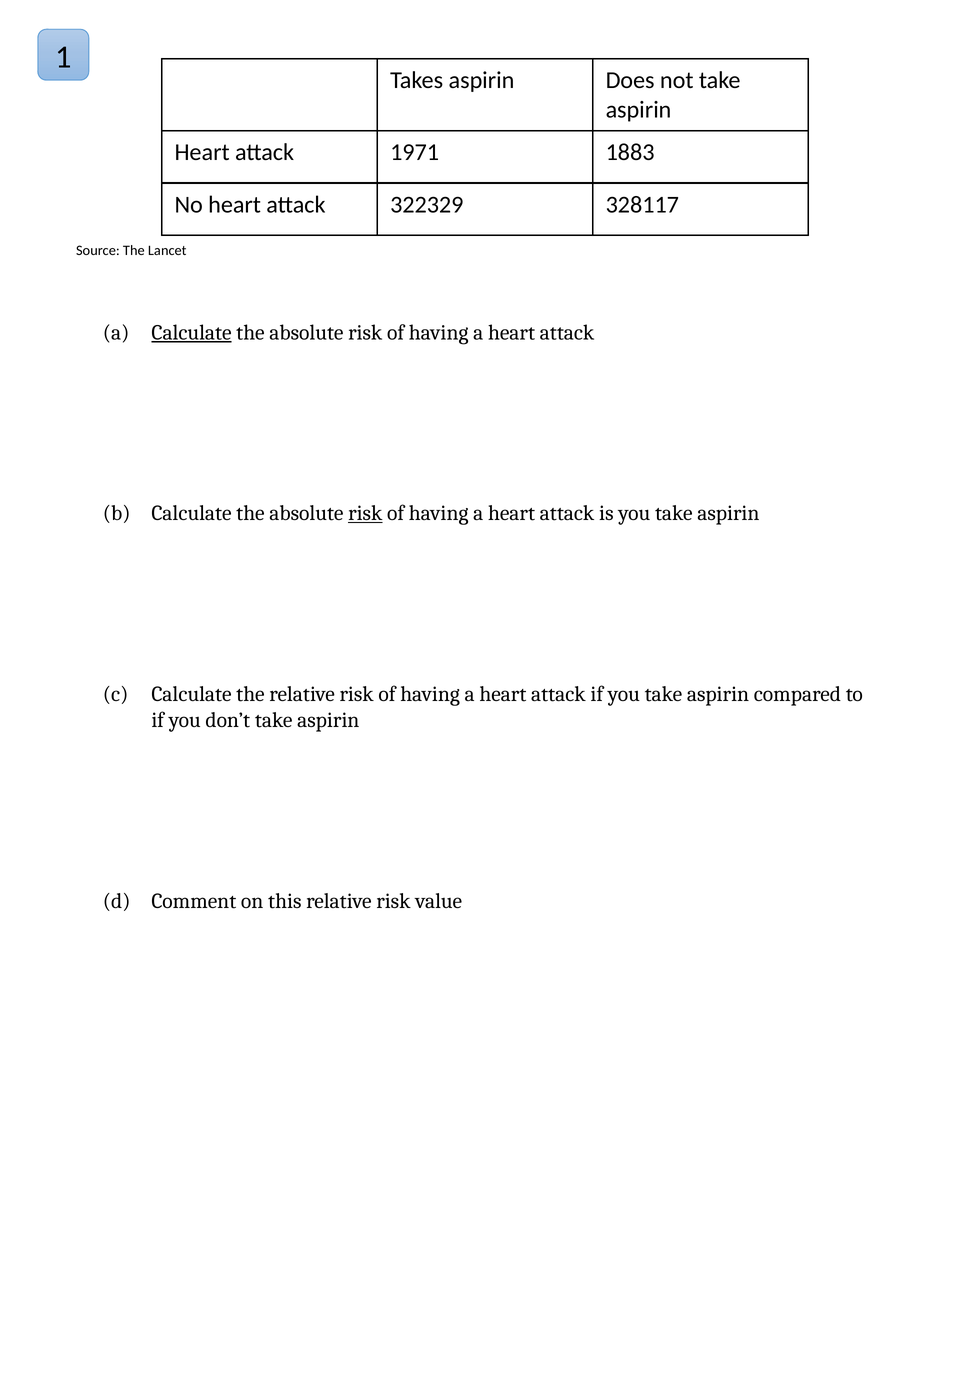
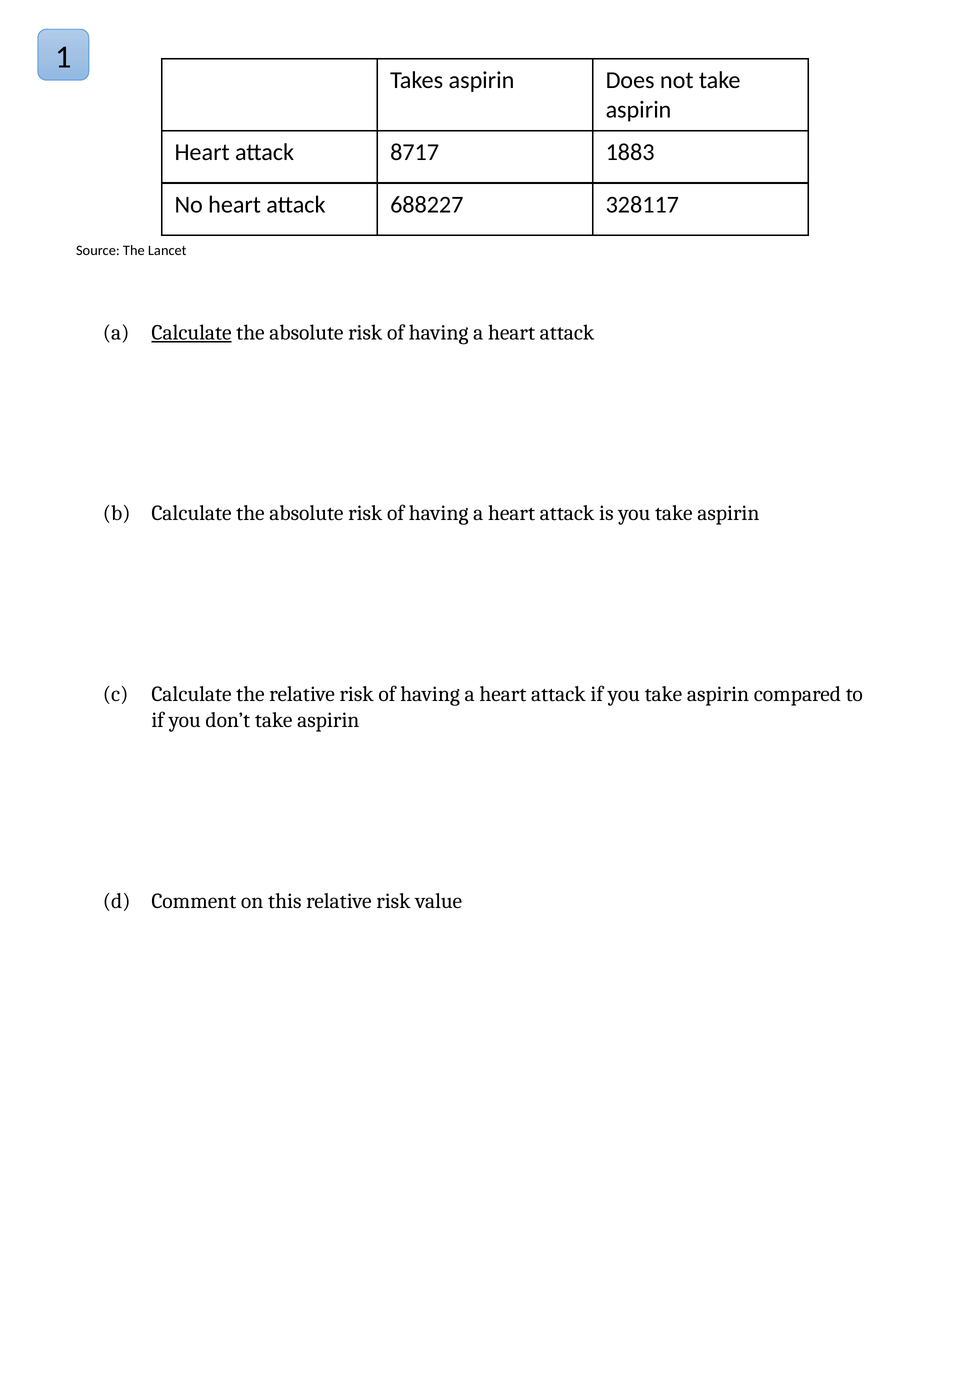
1971: 1971 -> 8717
322329: 322329 -> 688227
risk at (365, 514) underline: present -> none
